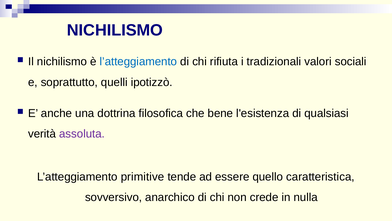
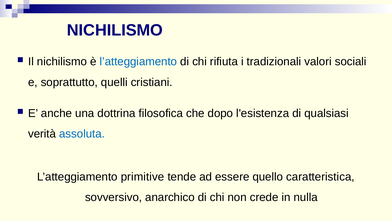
ipotizzò: ipotizzò -> cristiani
bene: bene -> dopo
assoluta colour: purple -> blue
